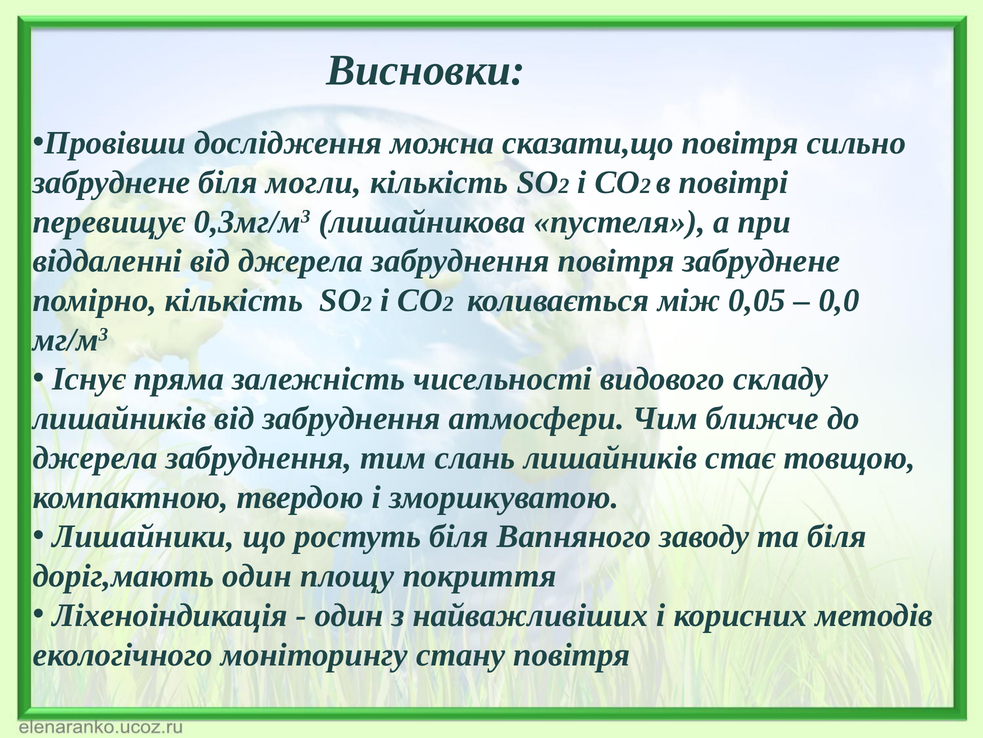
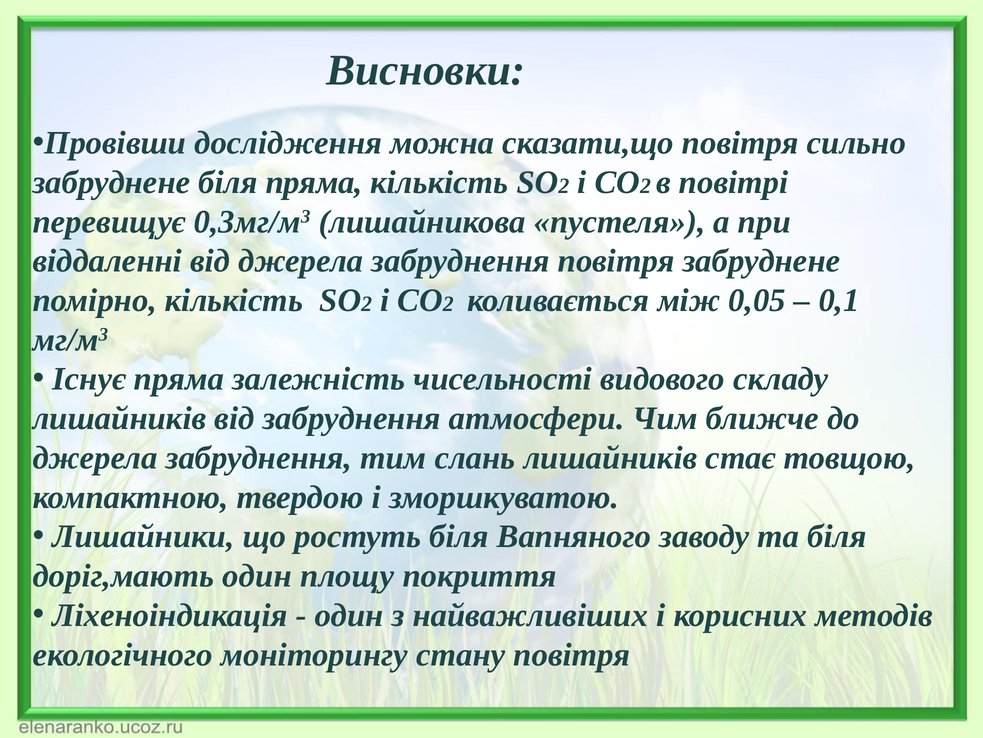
біля могли: могли -> пряма
0,0: 0,0 -> 0,1
